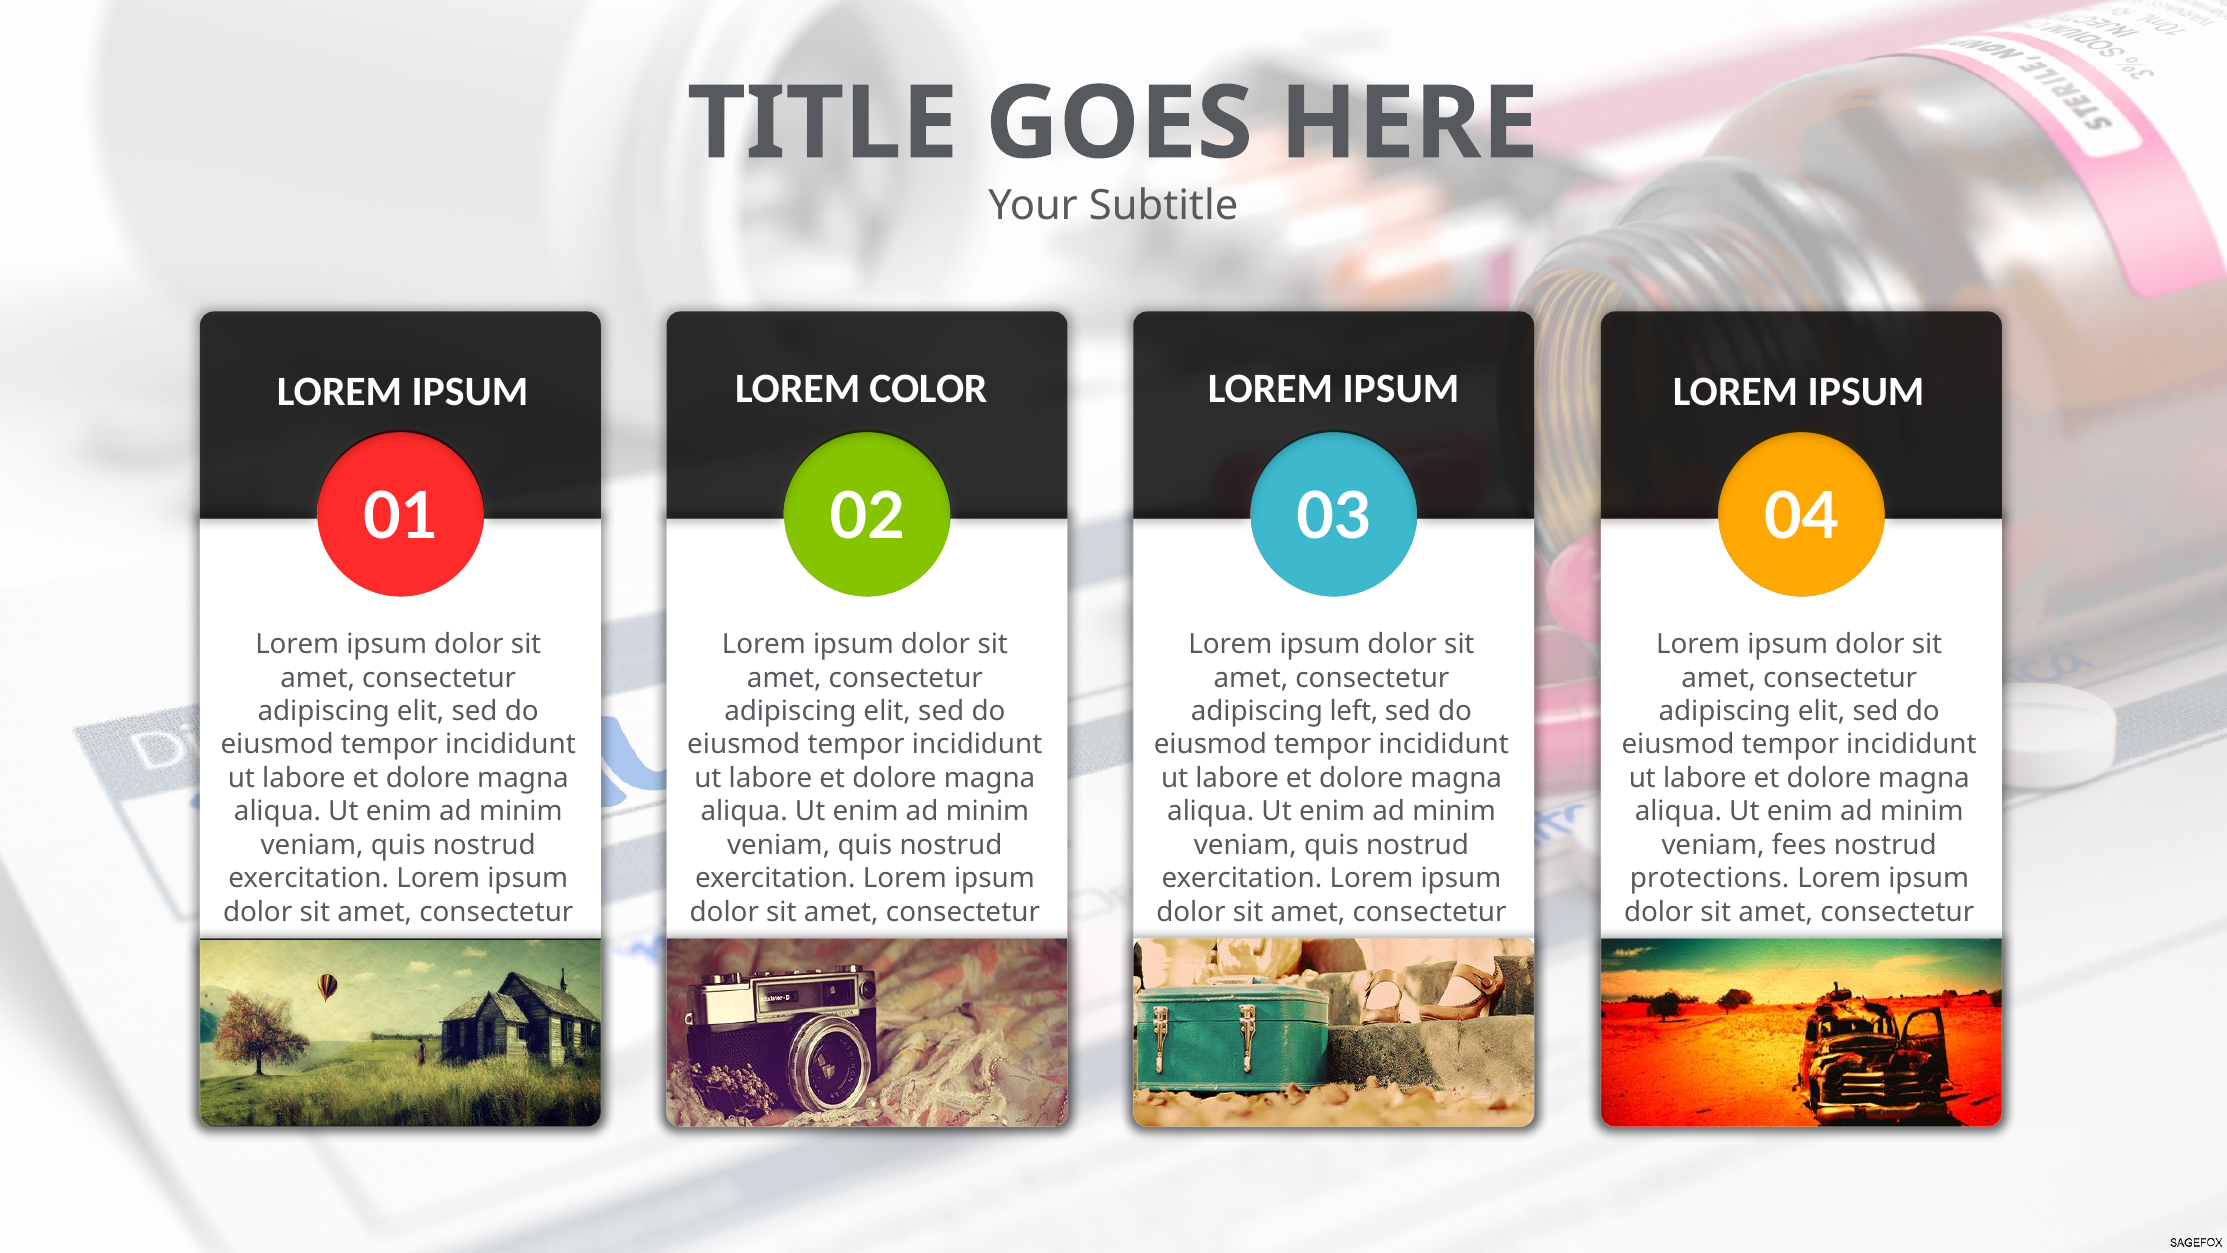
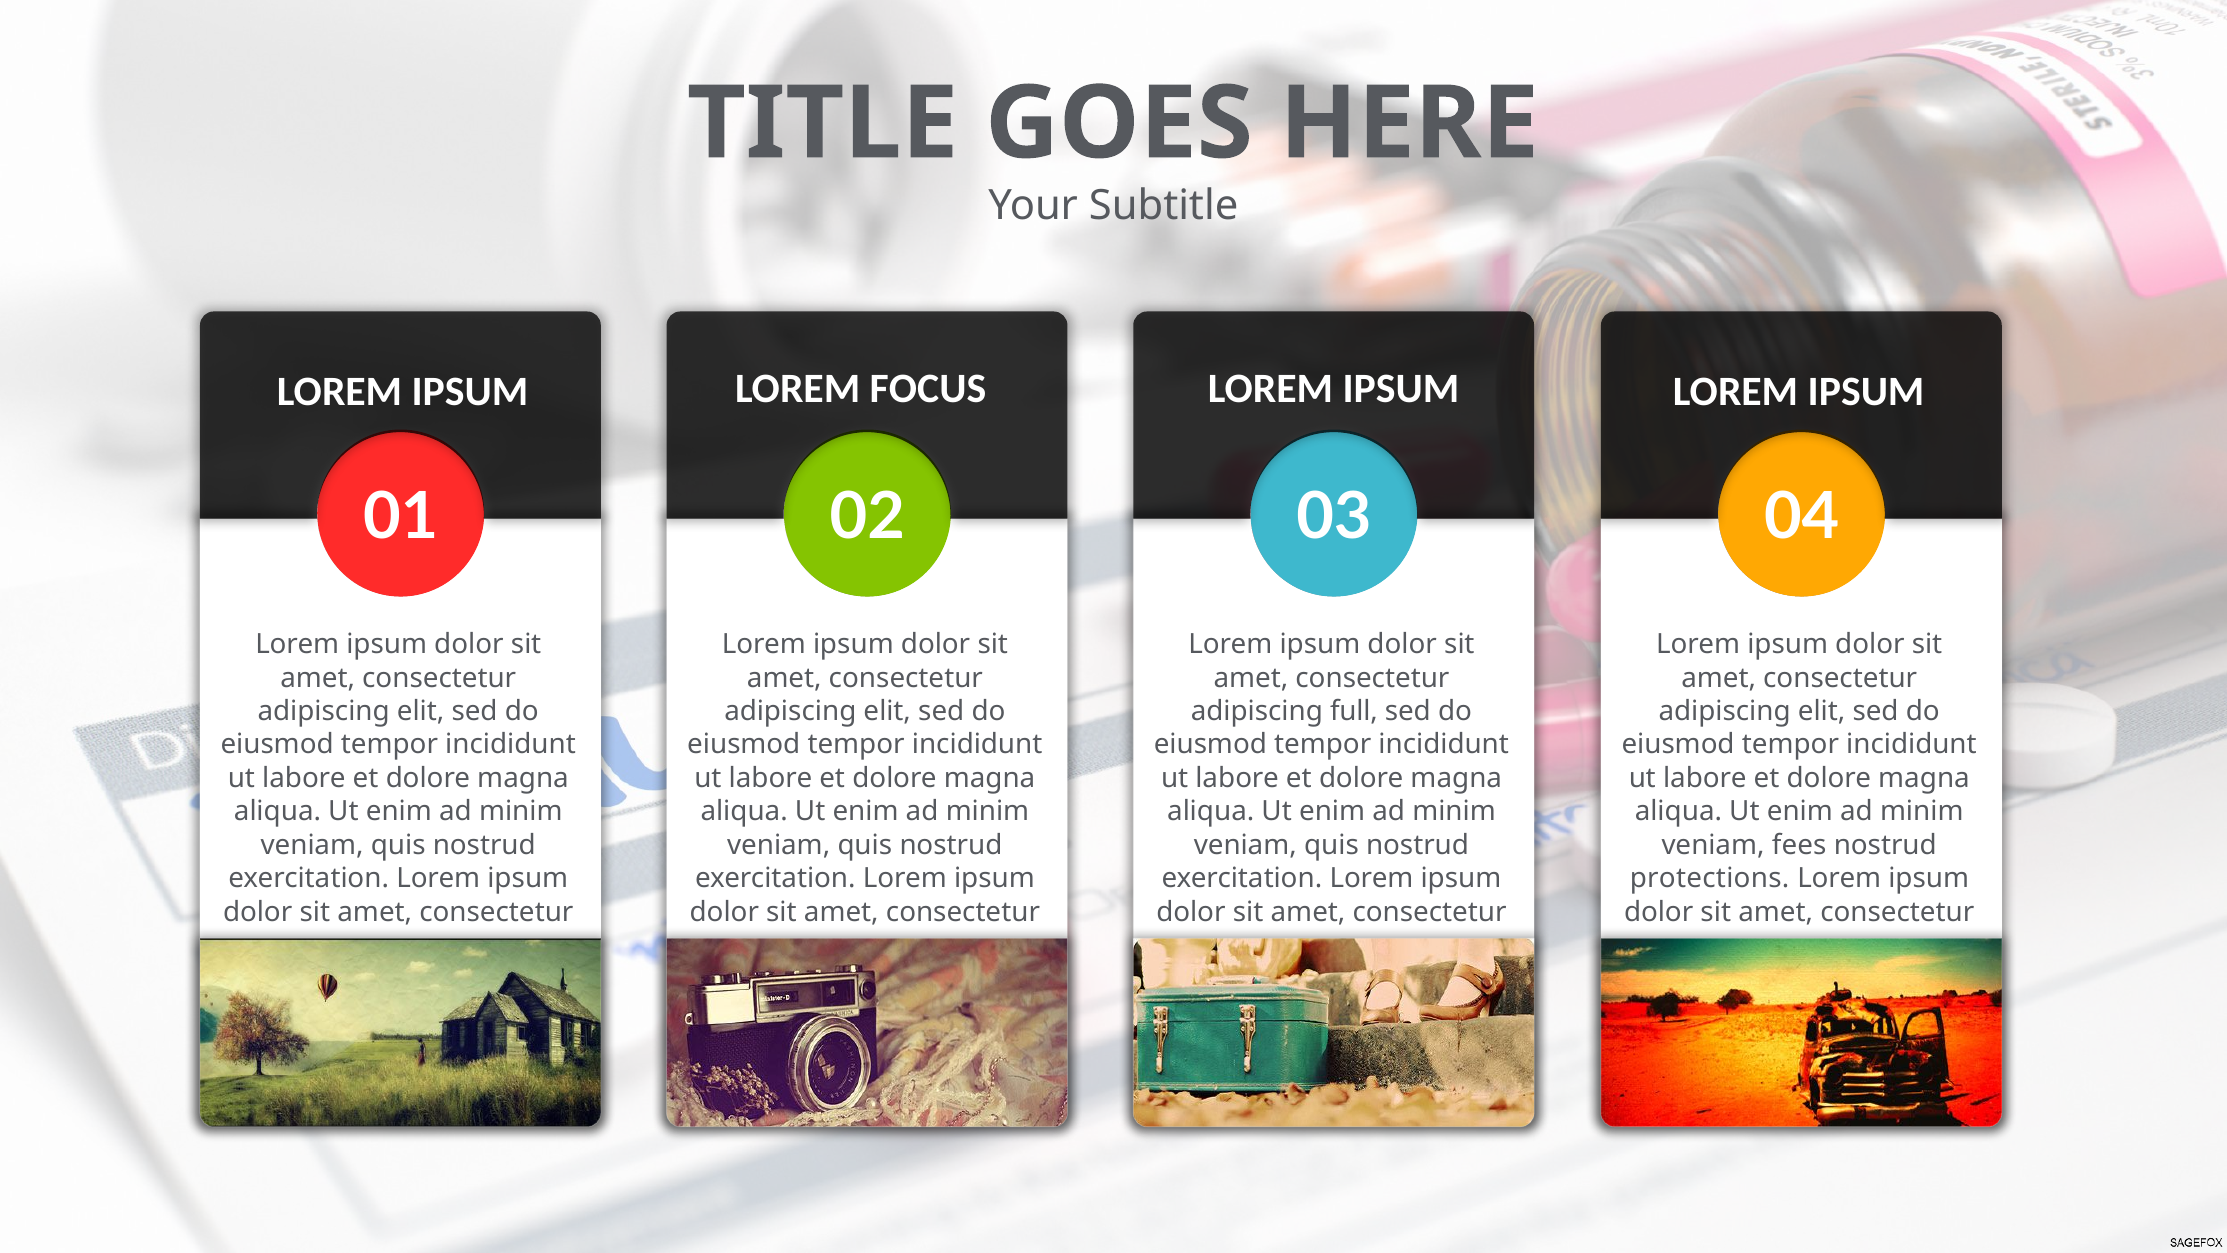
COLOR: COLOR -> FOCUS
left: left -> full
